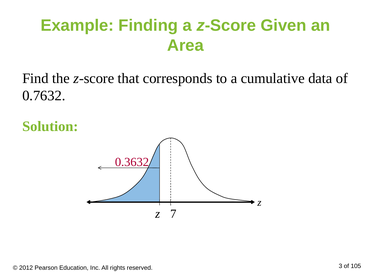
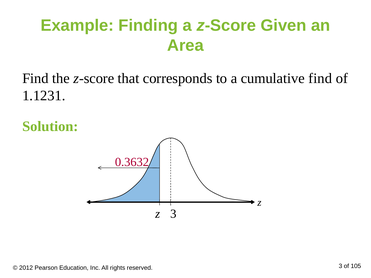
cumulative data: data -> find
0.7632: 0.7632 -> 1.1231
z 7: 7 -> 3
